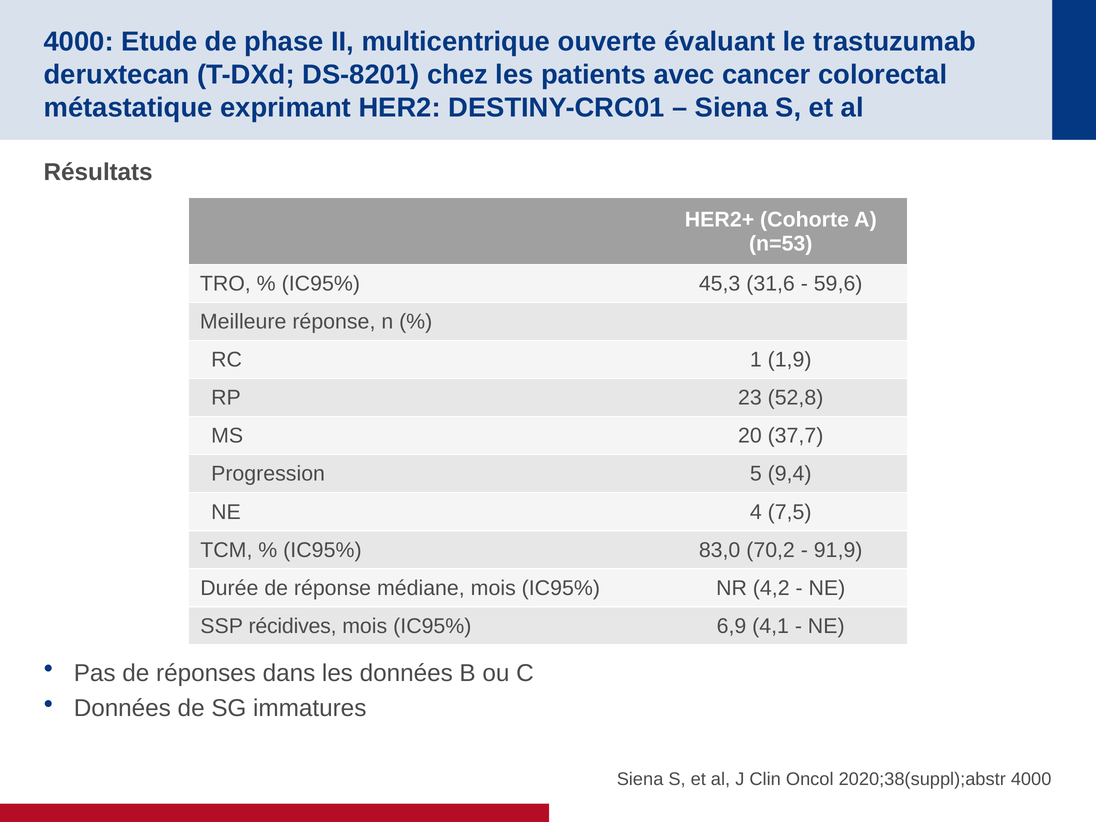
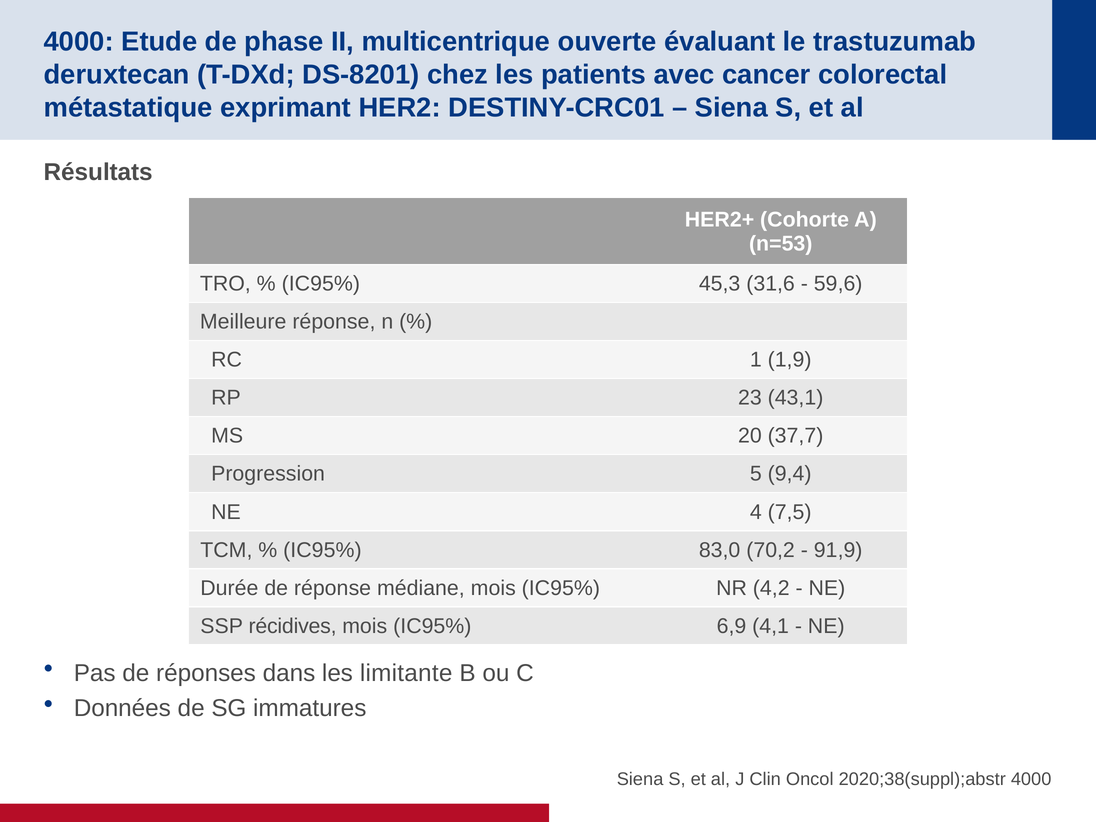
52,8: 52,8 -> 43,1
les données: données -> limitante
